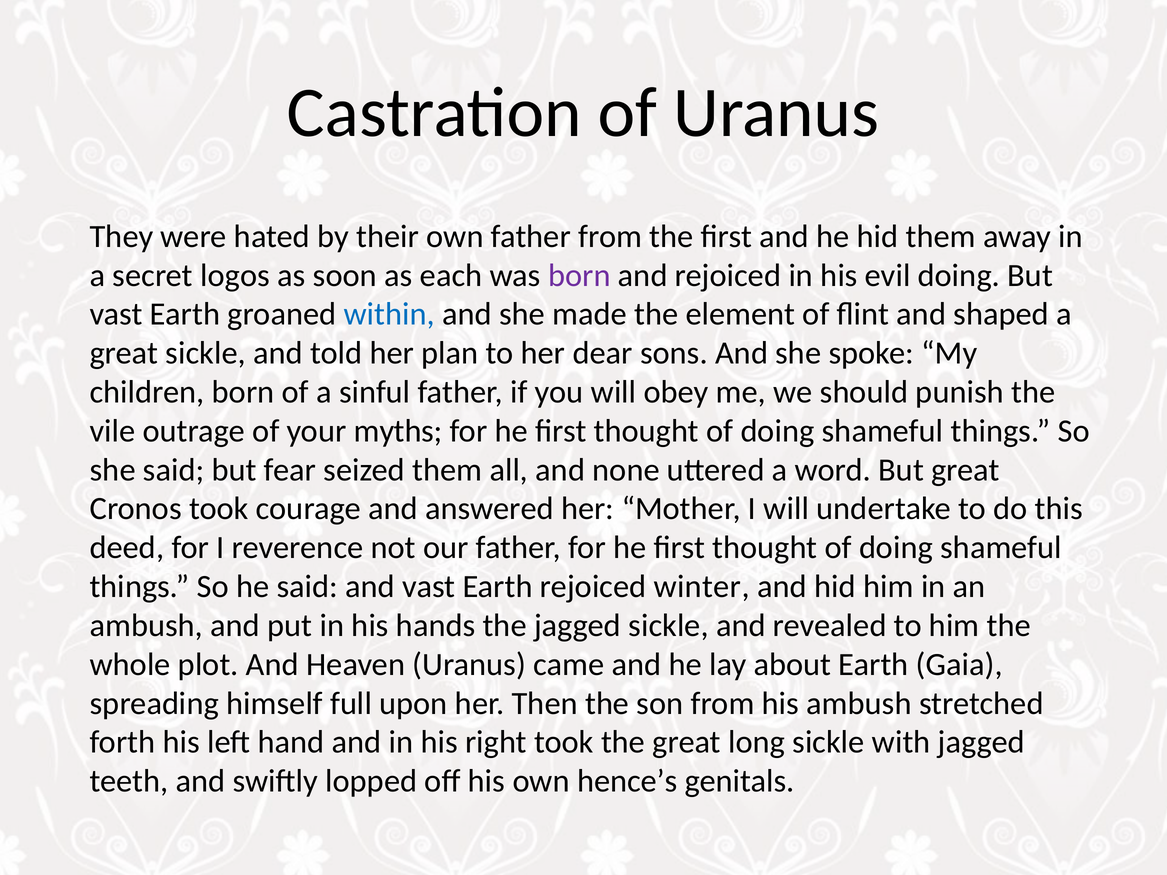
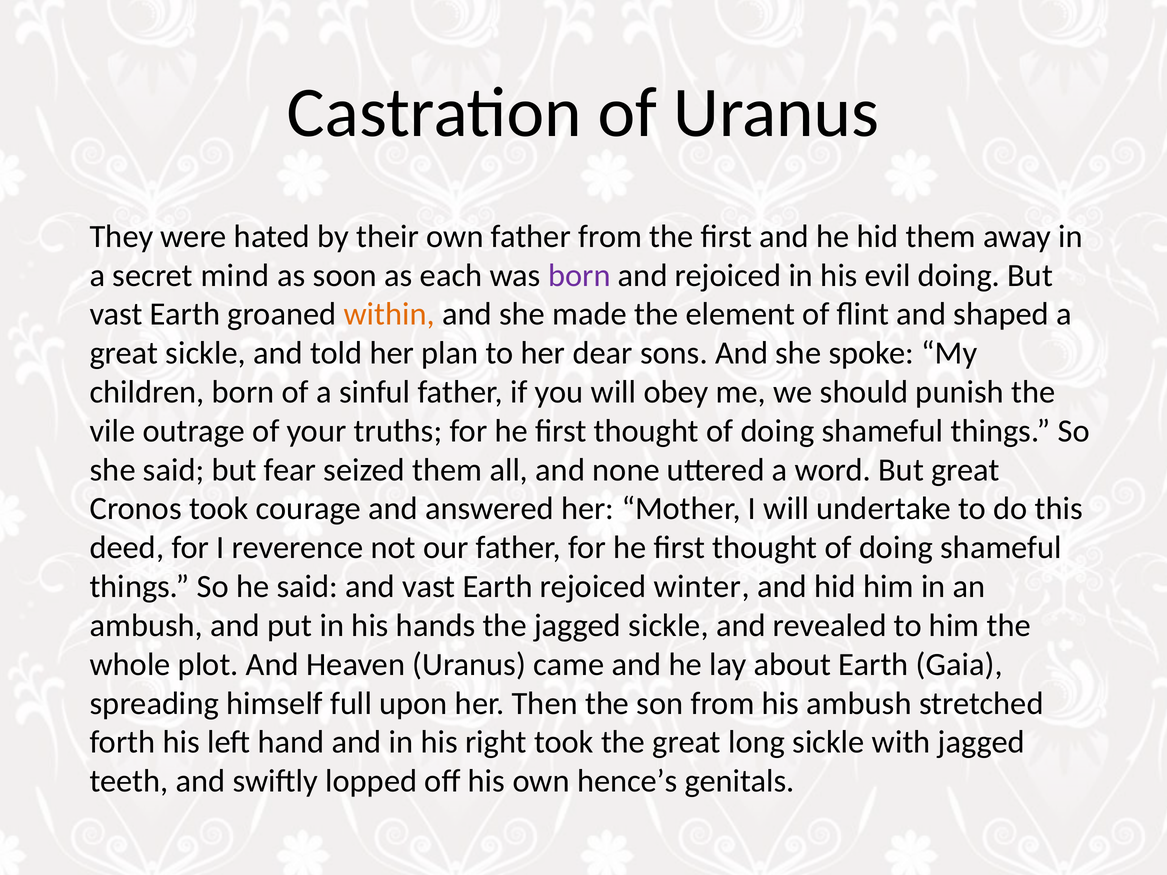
logos: logos -> mind
within colour: blue -> orange
myths: myths -> truths
